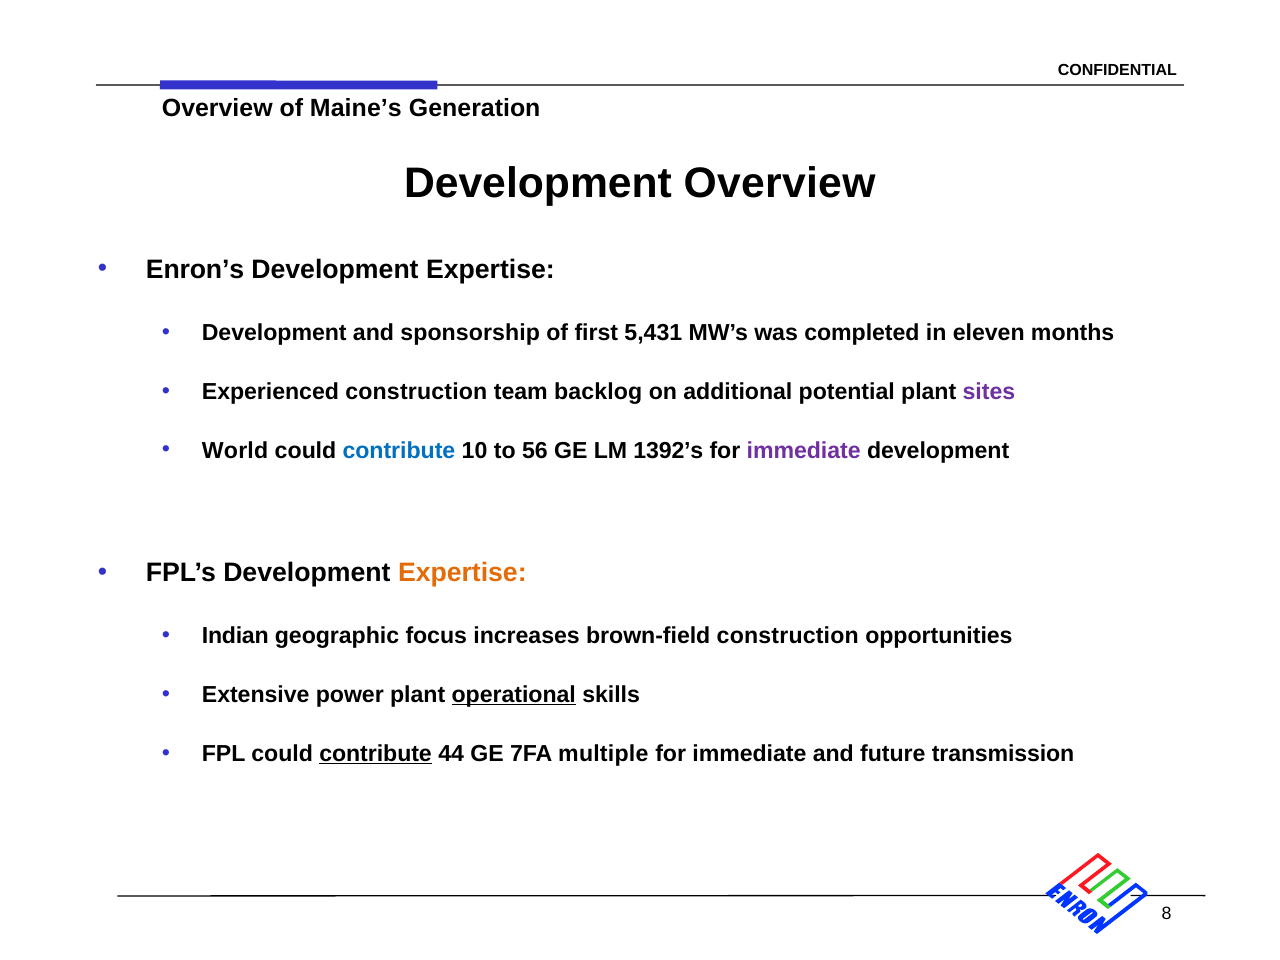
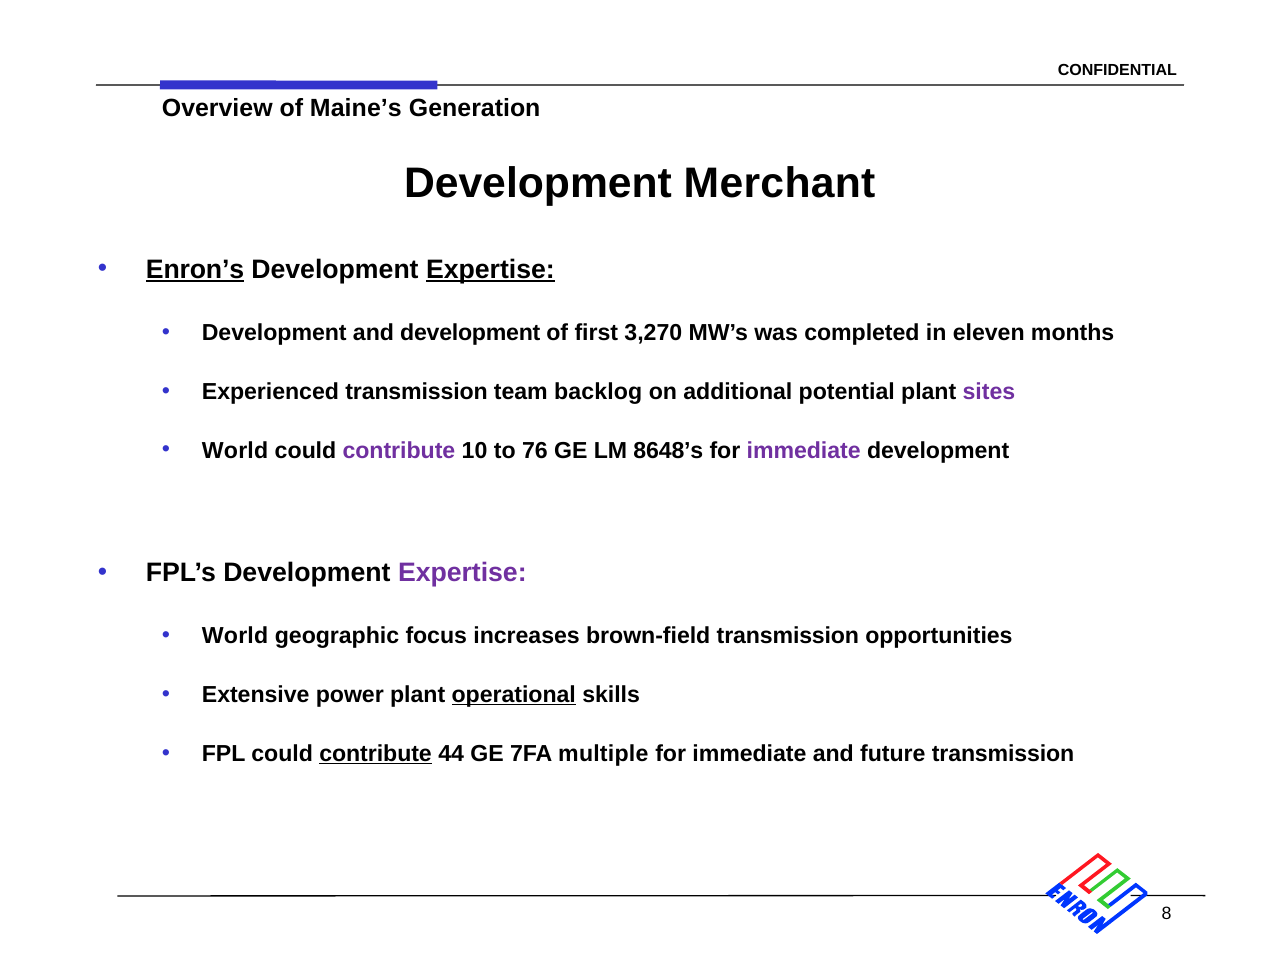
Development Overview: Overview -> Merchant
Enron’s underline: none -> present
Expertise at (490, 270) underline: none -> present
and sponsorship: sponsorship -> development
5,431: 5,431 -> 3,270
Experienced construction: construction -> transmission
contribute at (399, 451) colour: blue -> purple
56: 56 -> 76
1392’s: 1392’s -> 8648’s
Expertise at (462, 573) colour: orange -> purple
Indian at (235, 636): Indian -> World
brown-field construction: construction -> transmission
